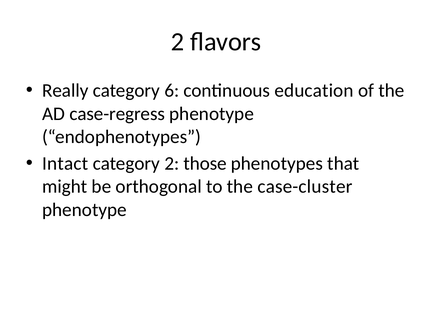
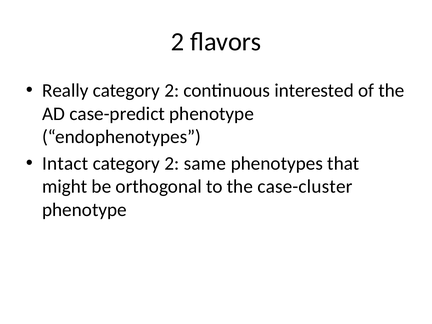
6 at (172, 91): 6 -> 2
education: education -> interested
case-regress: case-regress -> case-predict
those: those -> same
